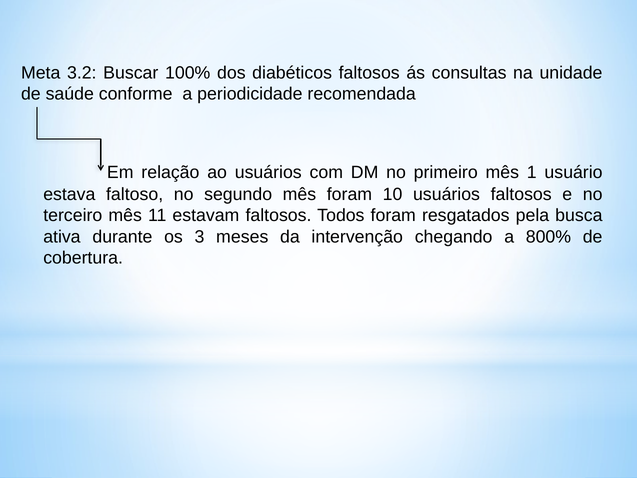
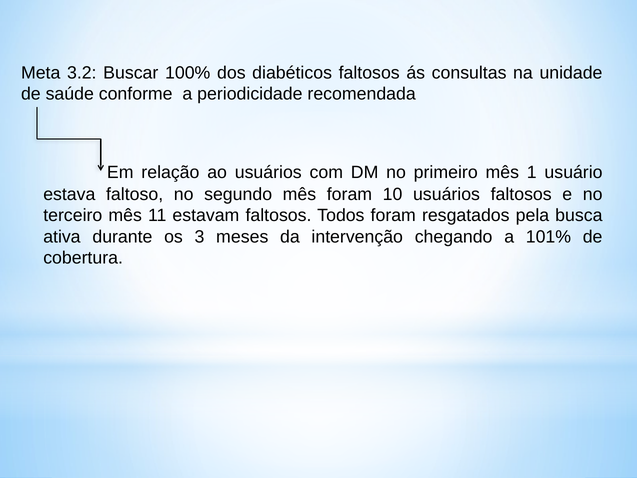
800%: 800% -> 101%
